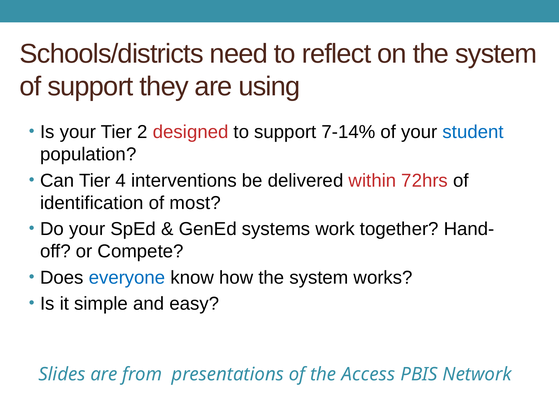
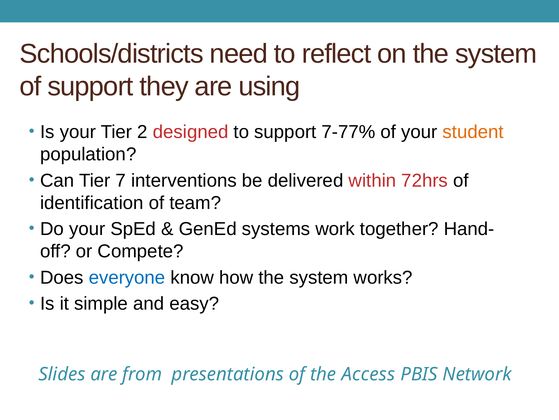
7-14%: 7-14% -> 7-77%
student colour: blue -> orange
4: 4 -> 7
most: most -> team
